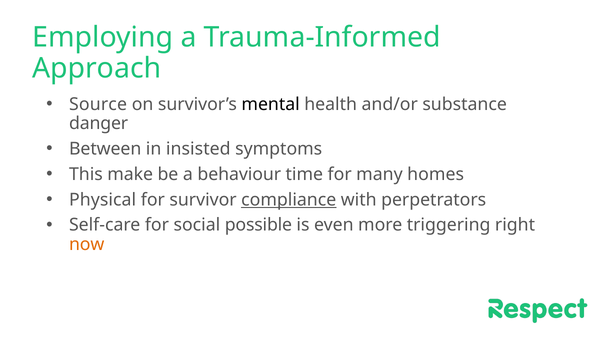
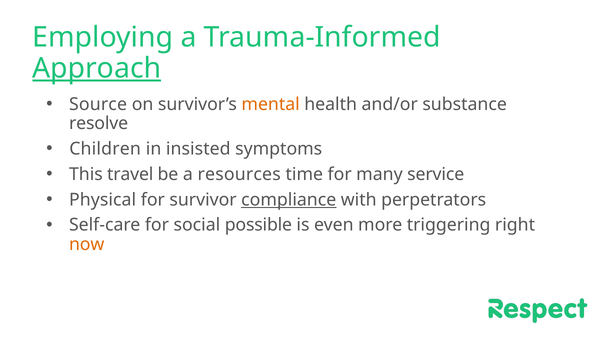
Approach underline: none -> present
mental colour: black -> orange
danger: danger -> resolve
Between: Between -> Children
make: make -> travel
behaviour: behaviour -> resources
homes: homes -> service
